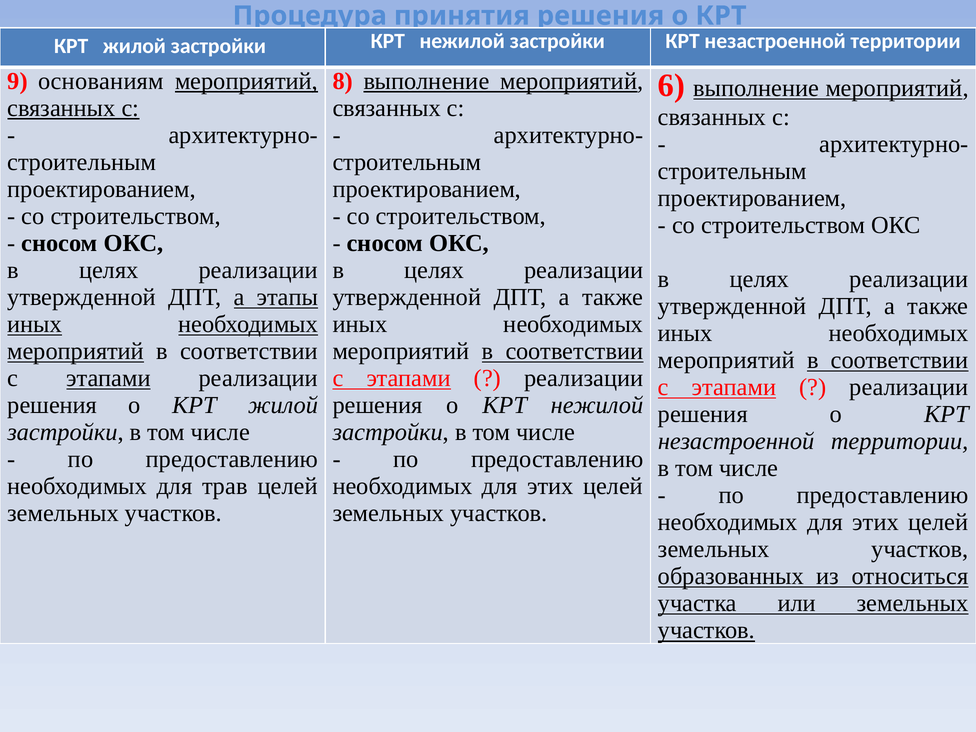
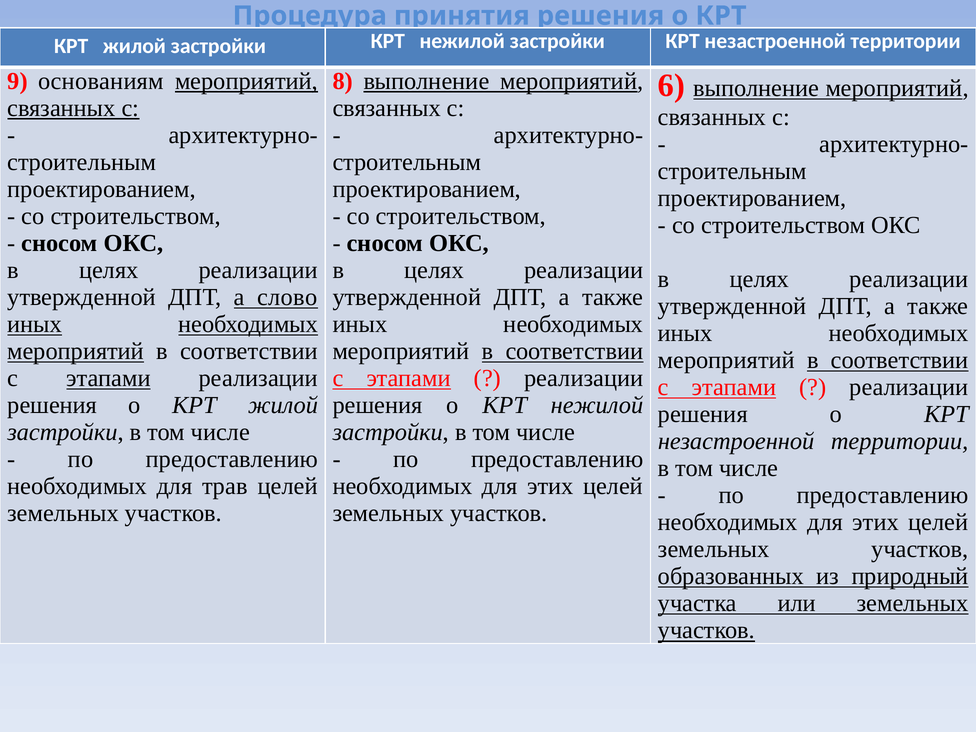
этапы: этапы -> слово
относиться: относиться -> природный
